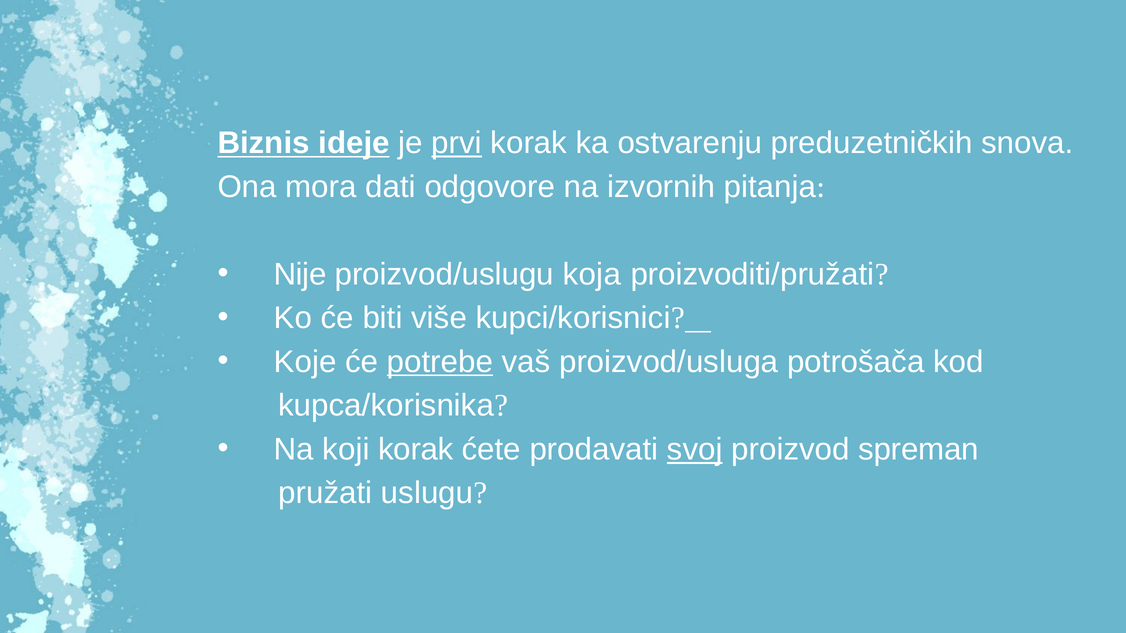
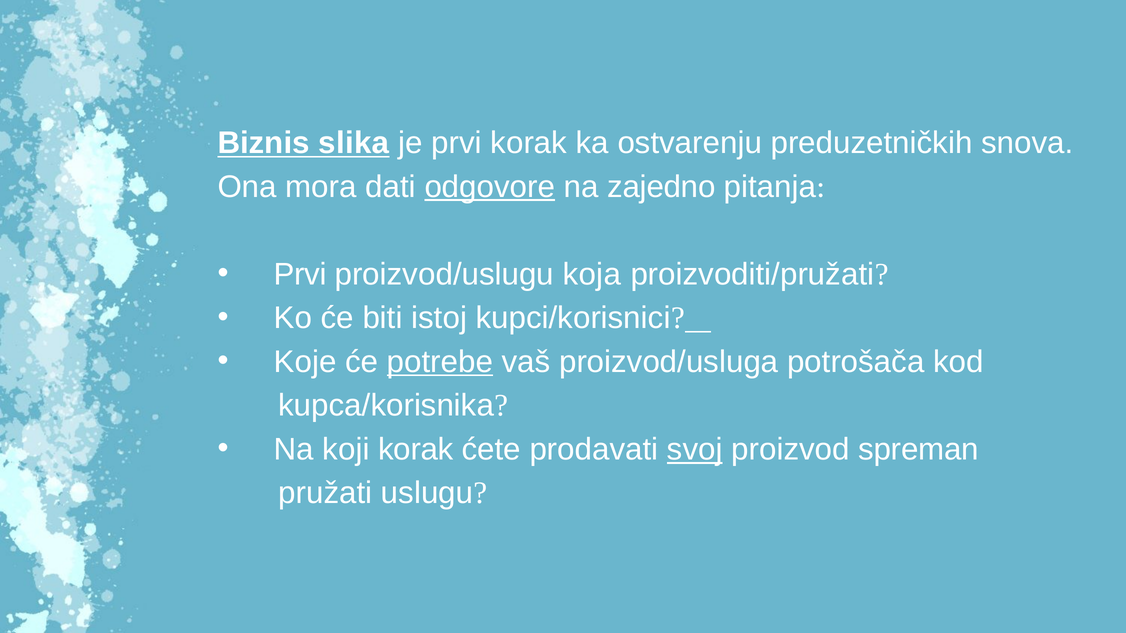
ideje: ideje -> slika
prvi at (457, 143) underline: present -> none
odgovore underline: none -> present
izvornih: izvornih -> zajedno
Nije at (300, 274): Nije -> Prvi
više: više -> istoj
